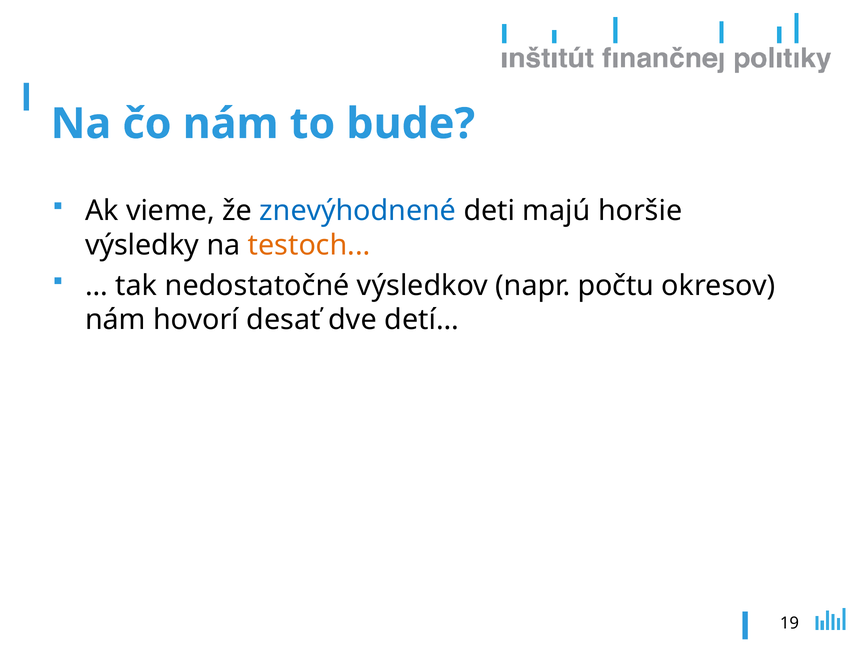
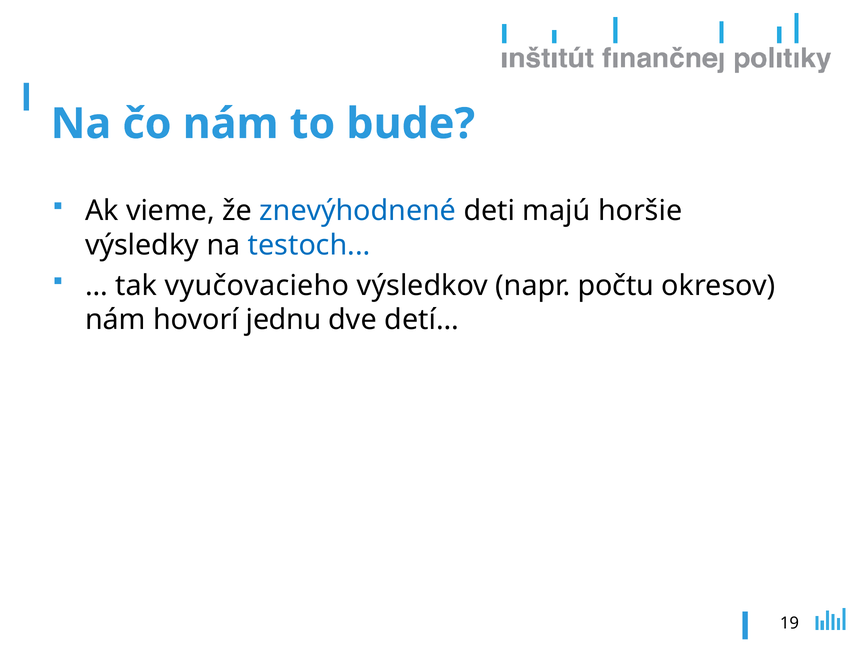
testoch colour: orange -> blue
nedostatočné: nedostatočné -> vyučovacieho
desať: desať -> jednu
